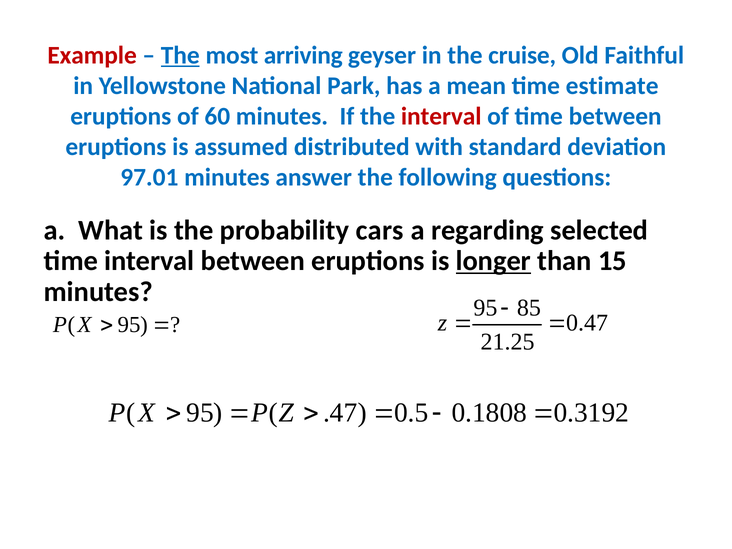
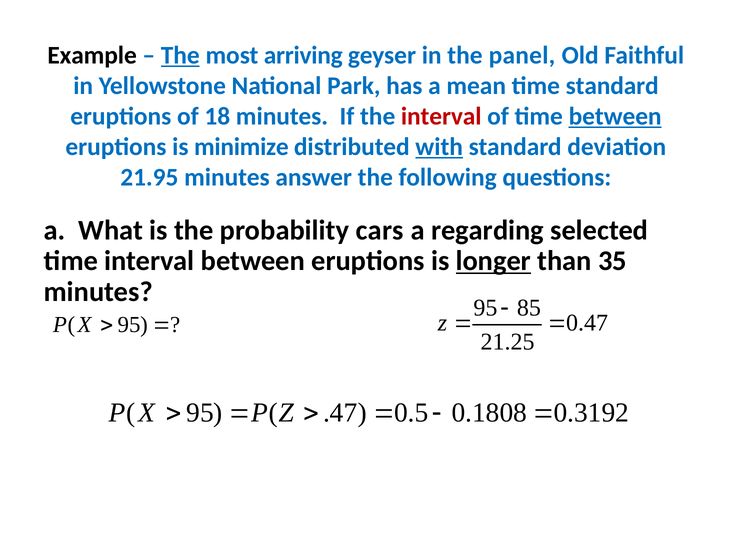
Example colour: red -> black
cruise: cruise -> panel
time estimate: estimate -> standard
60: 60 -> 18
between at (615, 116) underline: none -> present
assumed: assumed -> minimize
with underline: none -> present
97.01: 97.01 -> 21.95
15: 15 -> 35
